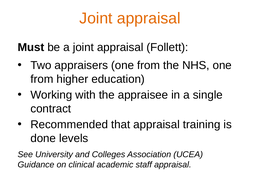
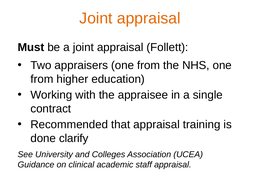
levels: levels -> clarify
